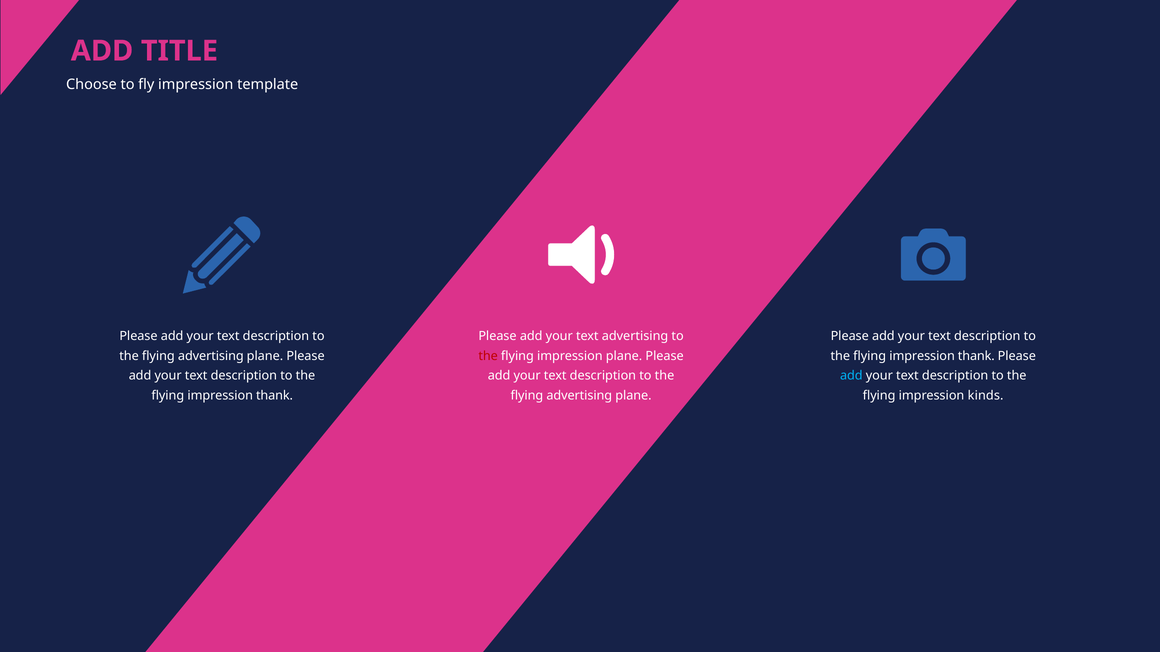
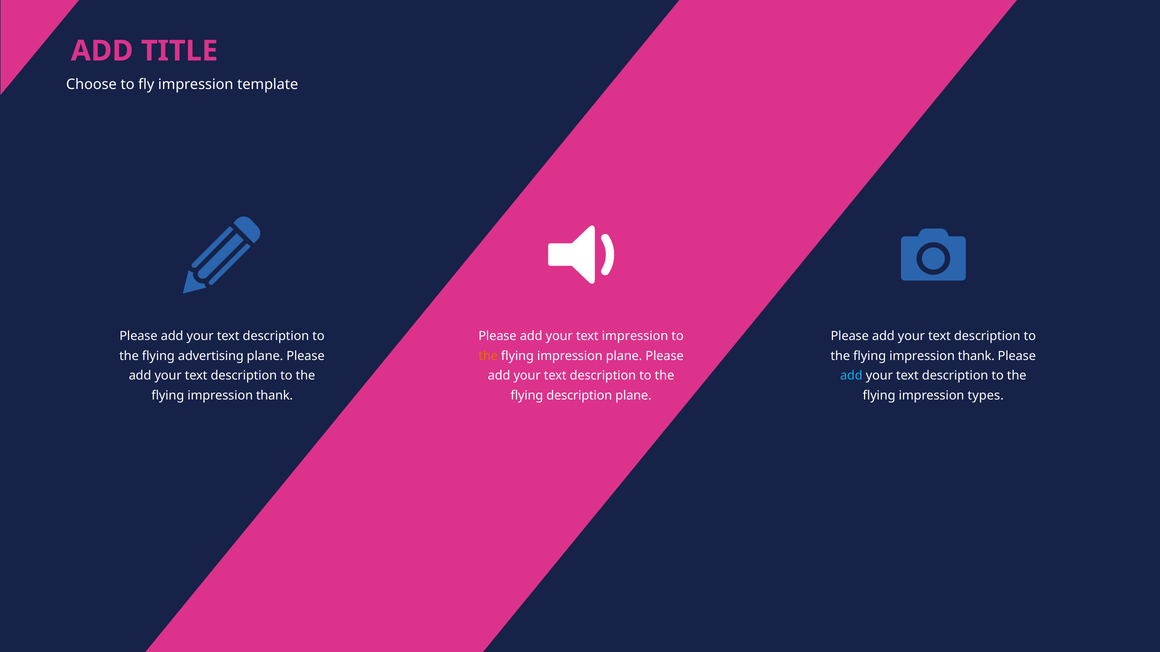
text advertising: advertising -> impression
the at (488, 356) colour: red -> orange
advertising at (579, 396): advertising -> description
kinds: kinds -> types
